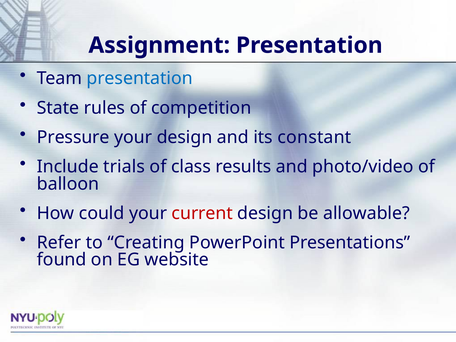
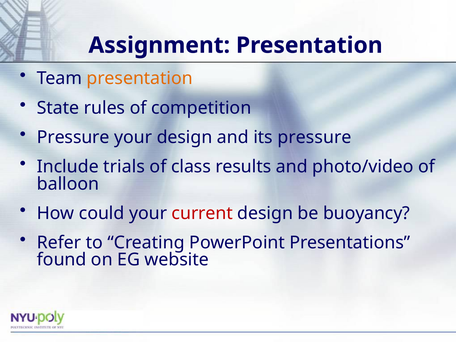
presentation at (140, 78) colour: blue -> orange
its constant: constant -> pressure
allowable: allowable -> buoyancy
